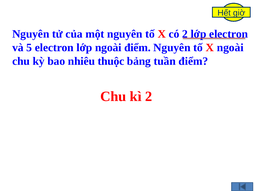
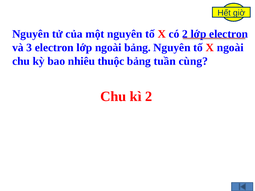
5: 5 -> 3
ngoài điểm: điểm -> bảng
tuần điểm: điểm -> cùng
